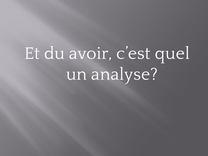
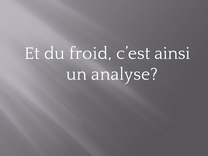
avoir: avoir -> froid
quel: quel -> ainsi
